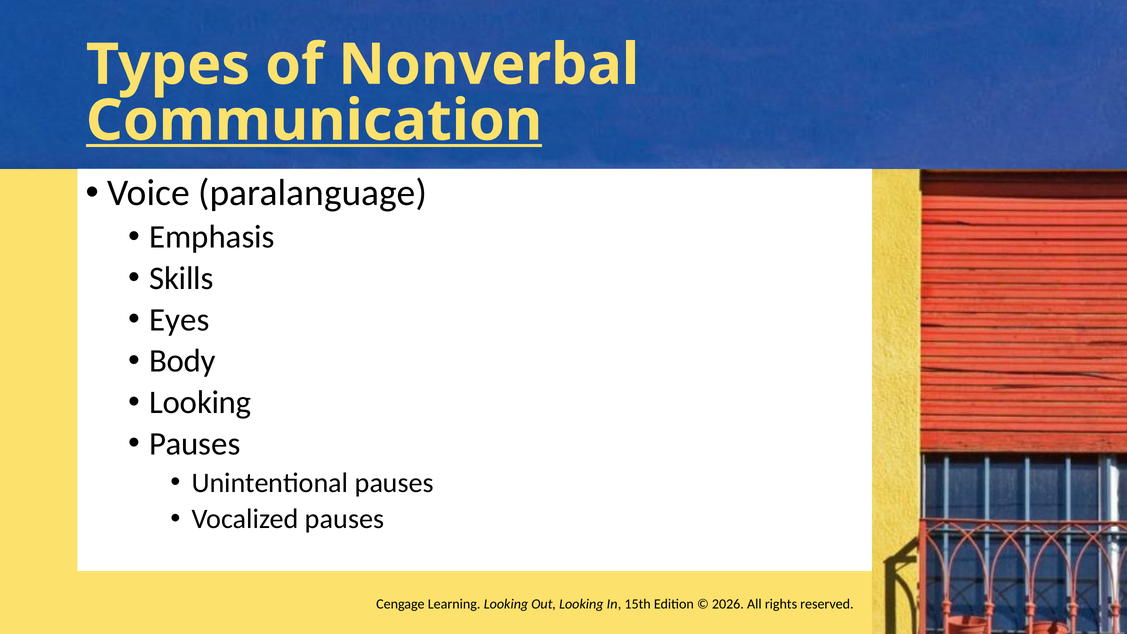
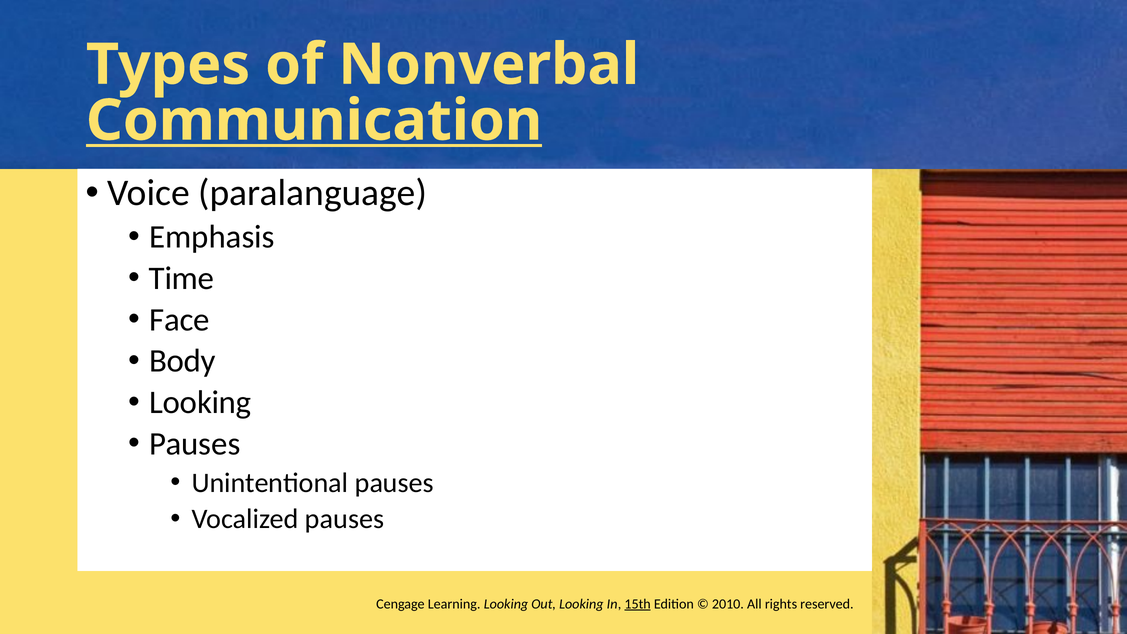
Skills: Skills -> Time
Eyes: Eyes -> Face
15th underline: none -> present
2026: 2026 -> 2010
